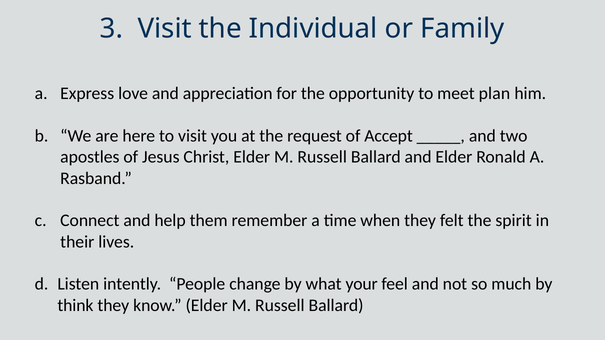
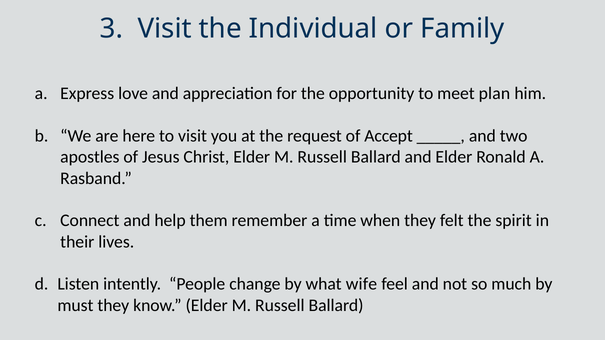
your: your -> wife
think: think -> must
